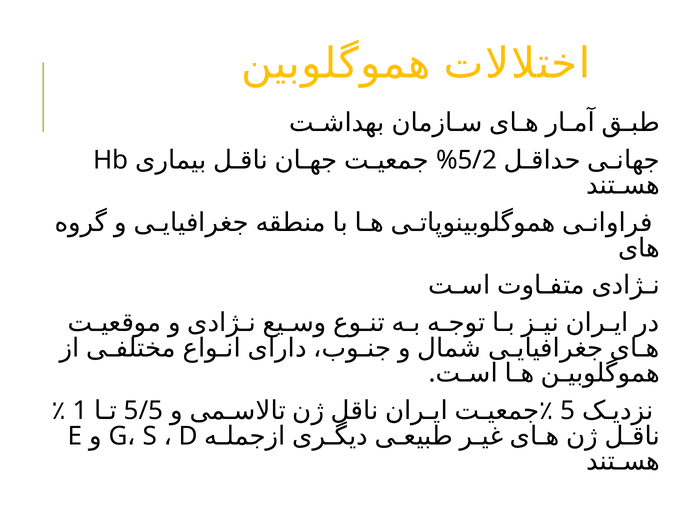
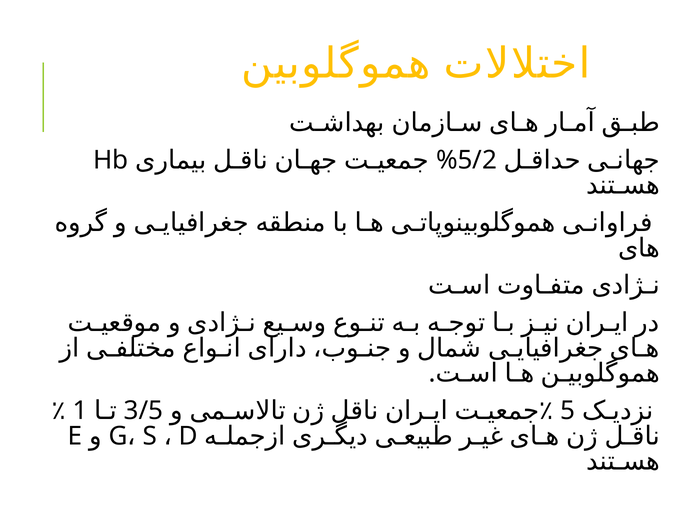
5/5: 5/5 -> 3/5
